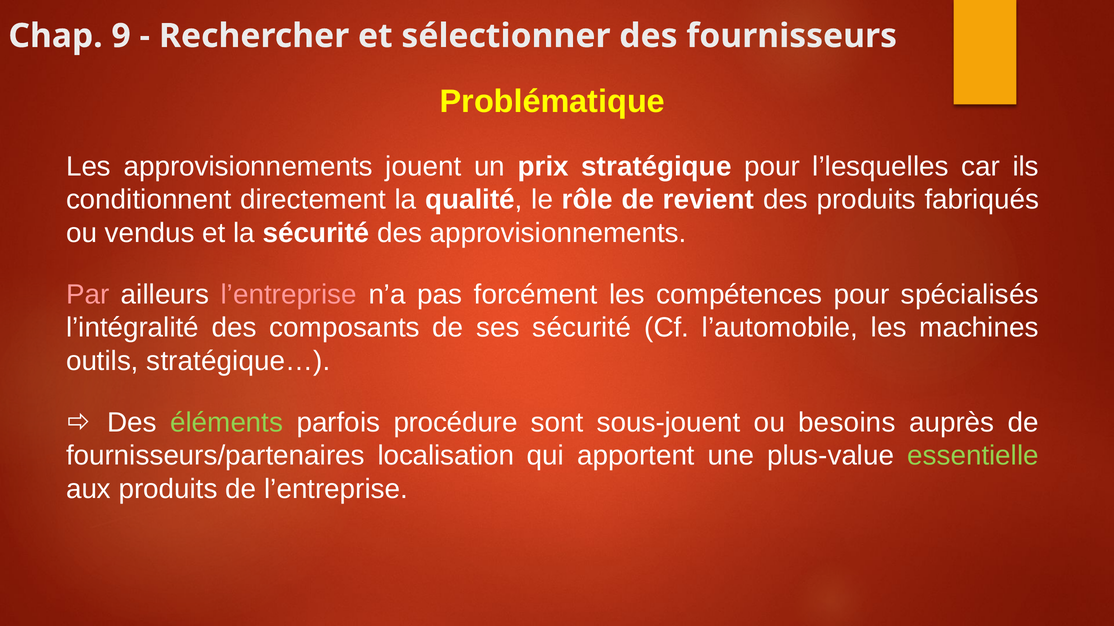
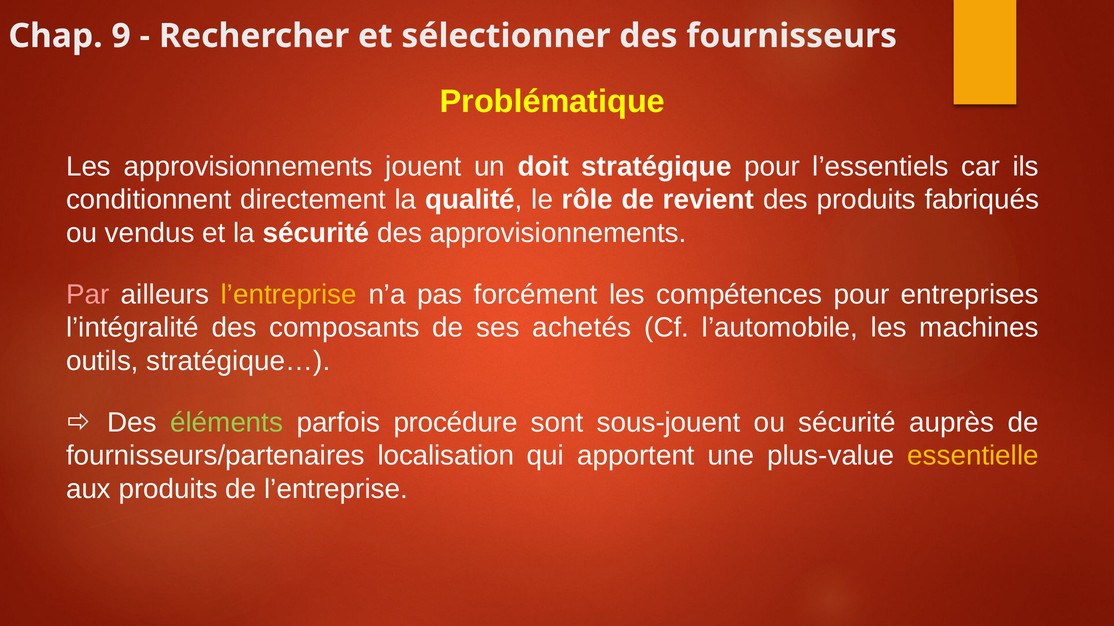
prix: prix -> doit
l’lesquelles: l’lesquelles -> l’essentiels
l’entreprise at (289, 295) colour: pink -> yellow
spécialisés: spécialisés -> entreprises
ses sécurité: sécurité -> achetés
ou besoins: besoins -> sécurité
essentielle colour: light green -> yellow
